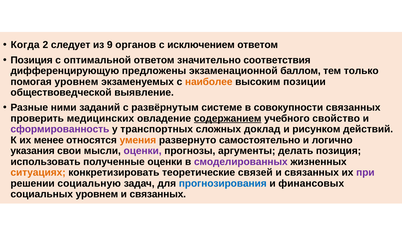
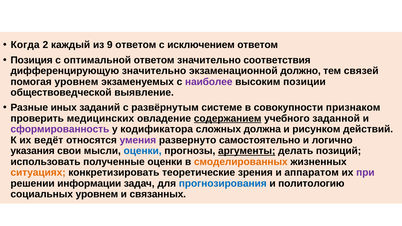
следует: следует -> каждый
9 органов: органов -> ответом
дифференцирующую предложены: предложены -> значительно
баллом: баллом -> должно
только: только -> связей
наиболее colour: orange -> purple
ними: ними -> иных
совокупности связанных: связанных -> признаком
свойство: свойство -> заданной
транспортных: транспортных -> кодификатора
доклад: доклад -> должна
менее: менее -> ведёт
умения colour: orange -> purple
оценки at (143, 151) colour: purple -> blue
аргументы underline: none -> present
делать позиция: позиция -> позиций
смоделированных colour: purple -> orange
связей: связей -> зрения
связанных at (312, 173): связанных -> аппаратом
социальную: социальную -> информации
финансовых: финансовых -> политологию
